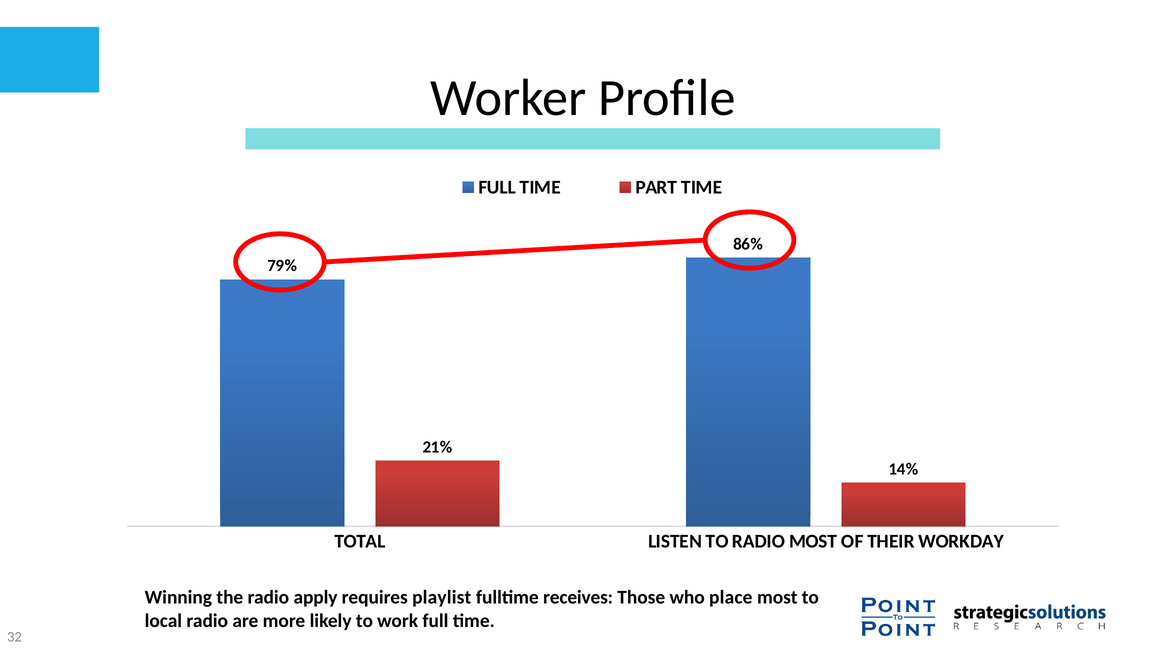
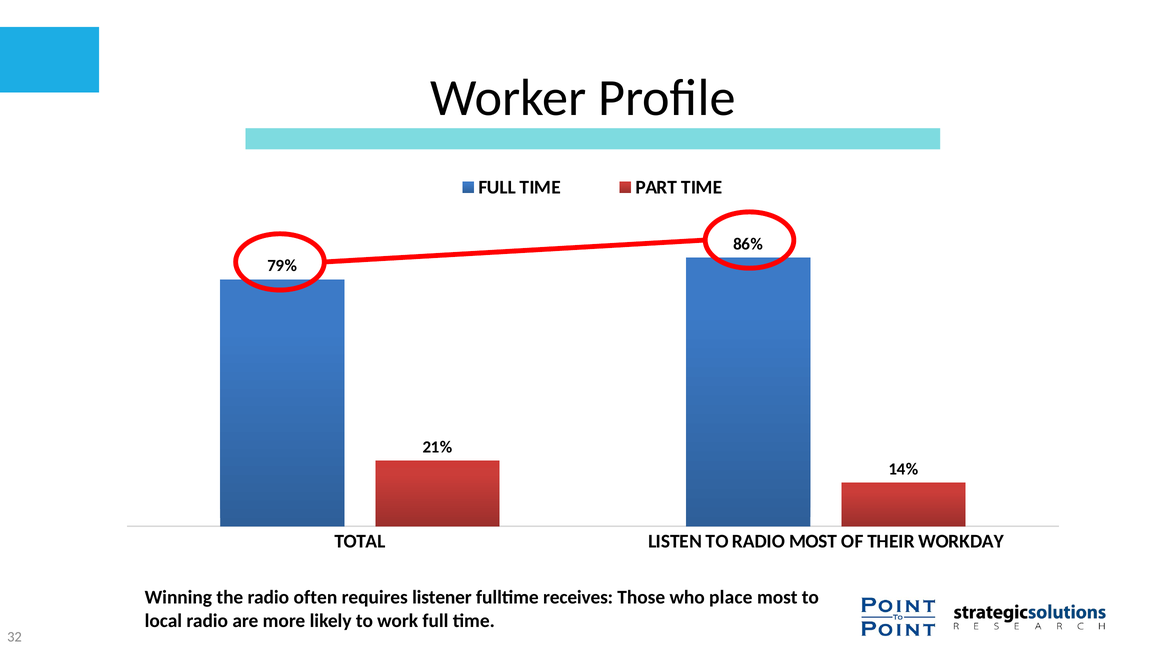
apply: apply -> often
playlist: playlist -> listener
